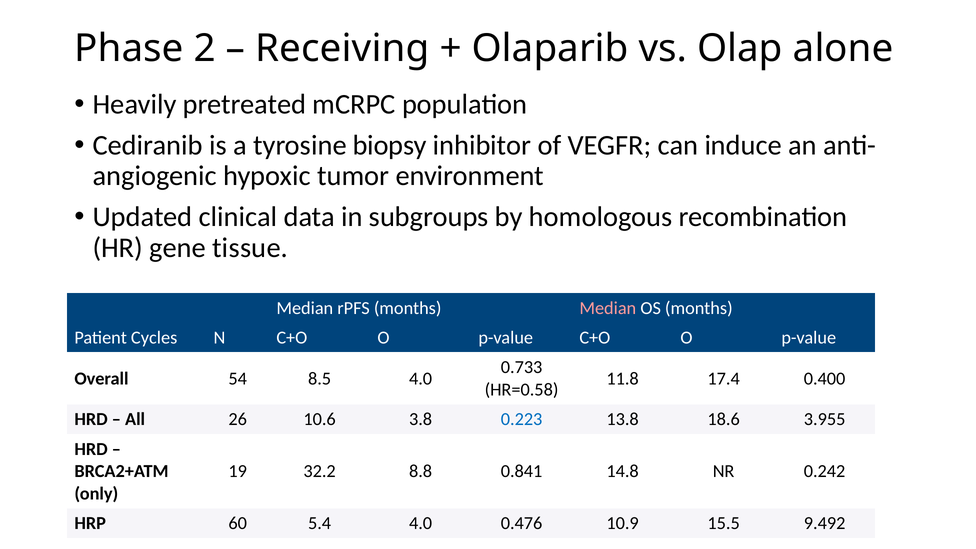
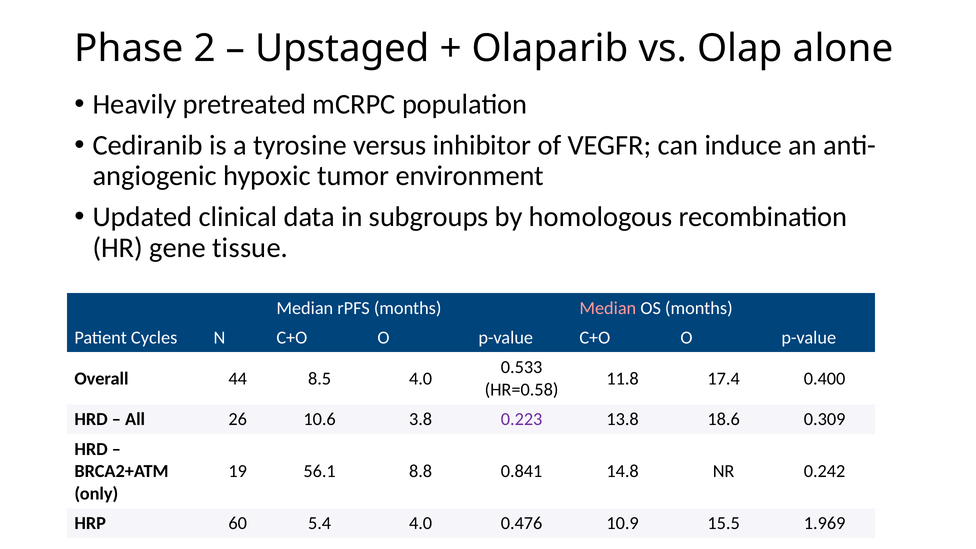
Receiving: Receiving -> Upstaged
biopsy: biopsy -> versus
0.733: 0.733 -> 0.533
54: 54 -> 44
0.223 colour: blue -> purple
3.955: 3.955 -> 0.309
32.2: 32.2 -> 56.1
9.492: 9.492 -> 1.969
